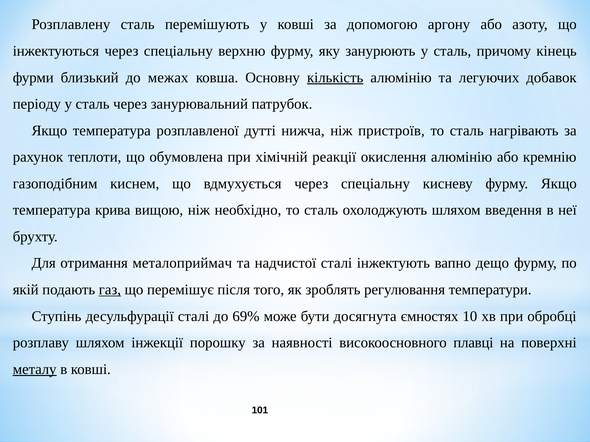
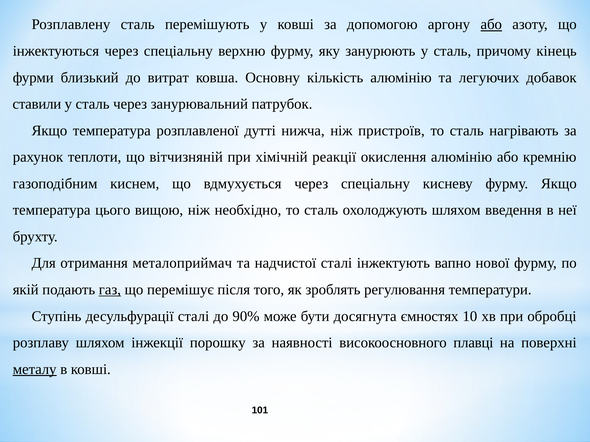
або at (491, 24) underline: none -> present
межах: межах -> витрат
кількість underline: present -> none
періоду: періоду -> ставили
обумовлена: обумовлена -> вітчизняній
крива: крива -> цього
дещо: дещо -> нової
69%: 69% -> 90%
